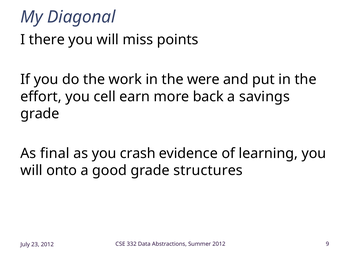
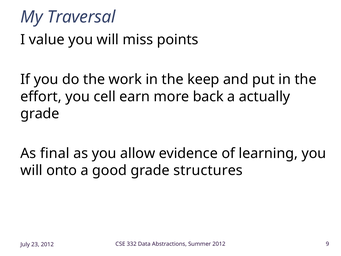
Diagonal: Diagonal -> Traversal
there: there -> value
were: were -> keep
savings: savings -> actually
crash: crash -> allow
